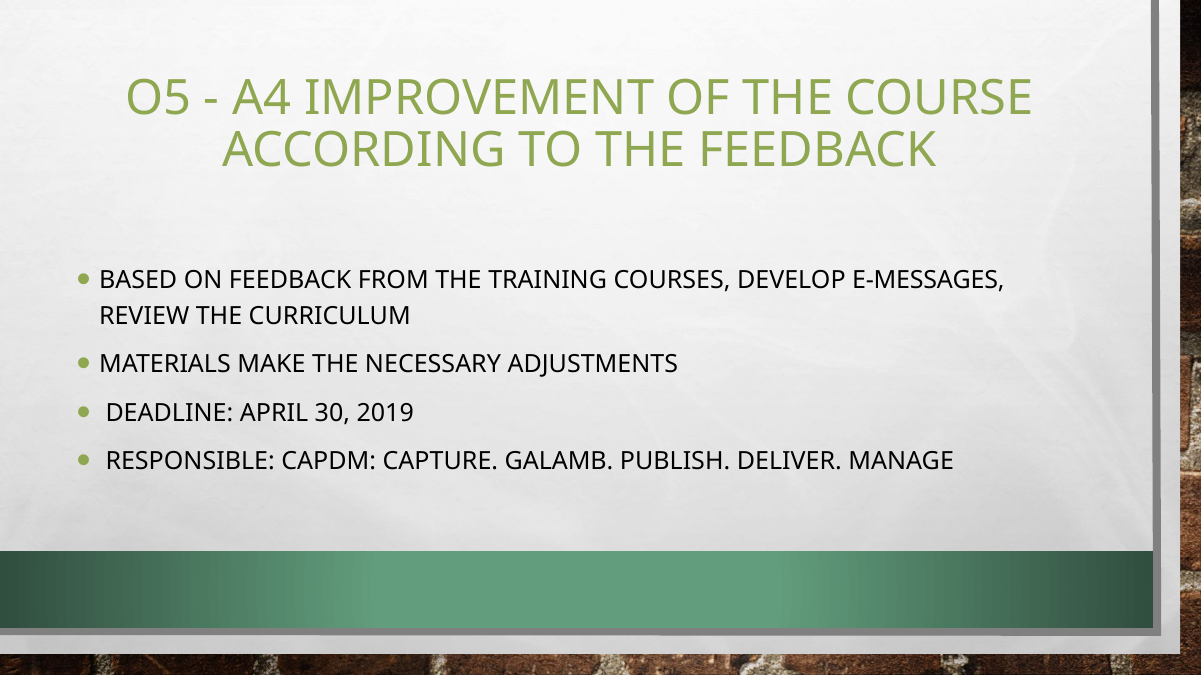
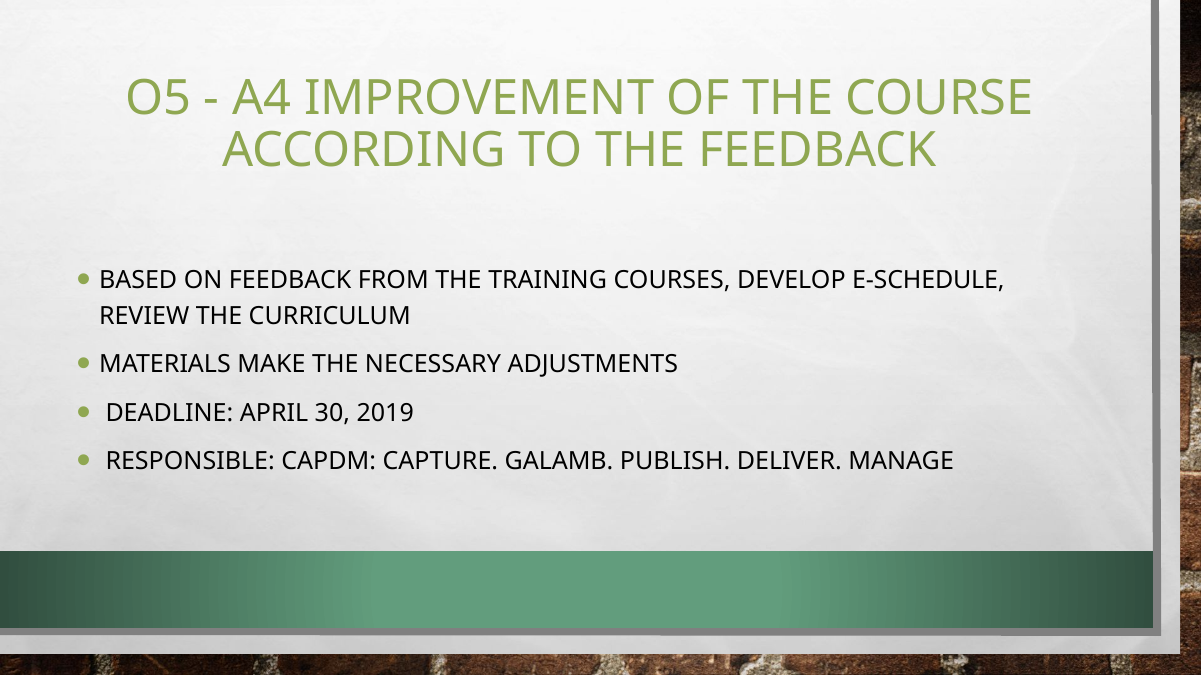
E-MESSAGES: E-MESSAGES -> E-SCHEDULE
